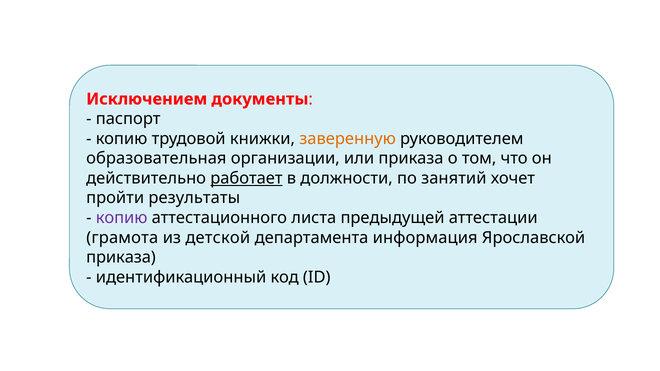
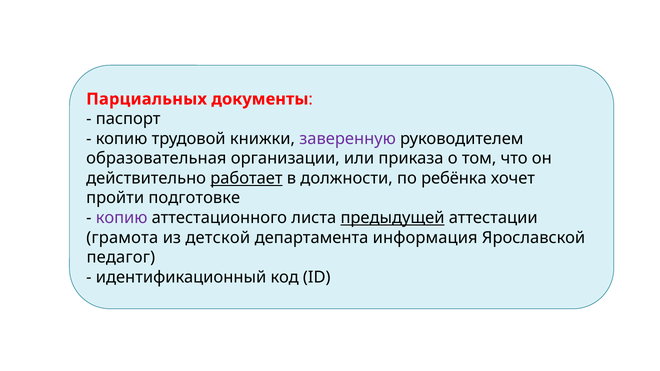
Исключением: Исключением -> Парциальных
заверенную colour: orange -> purple
занятий: занятий -> ребёнка
результаты: результаты -> подготовке
предыдущей underline: none -> present
приказа at (121, 258): приказа -> педагог
